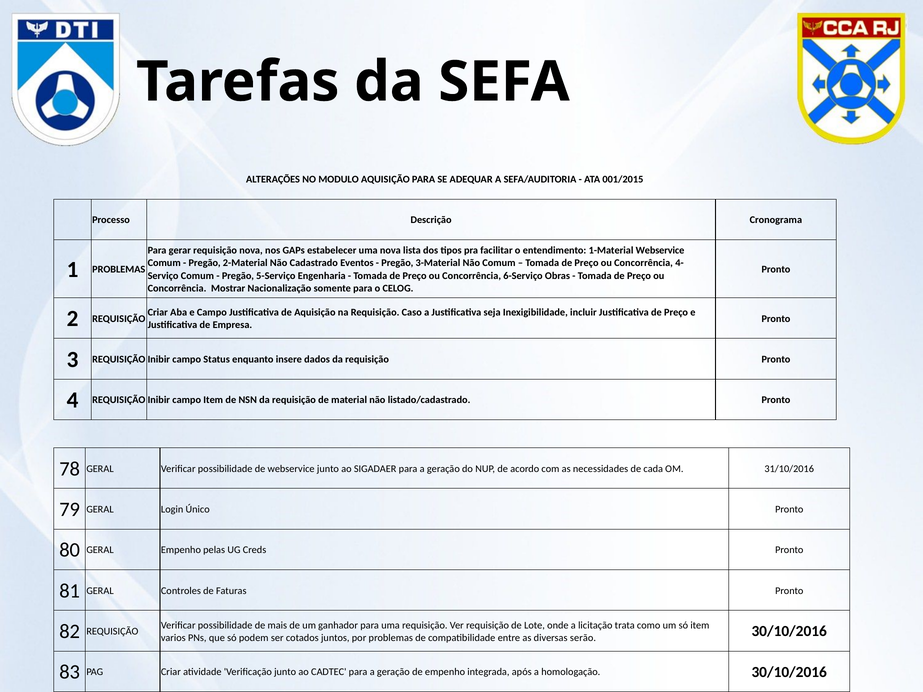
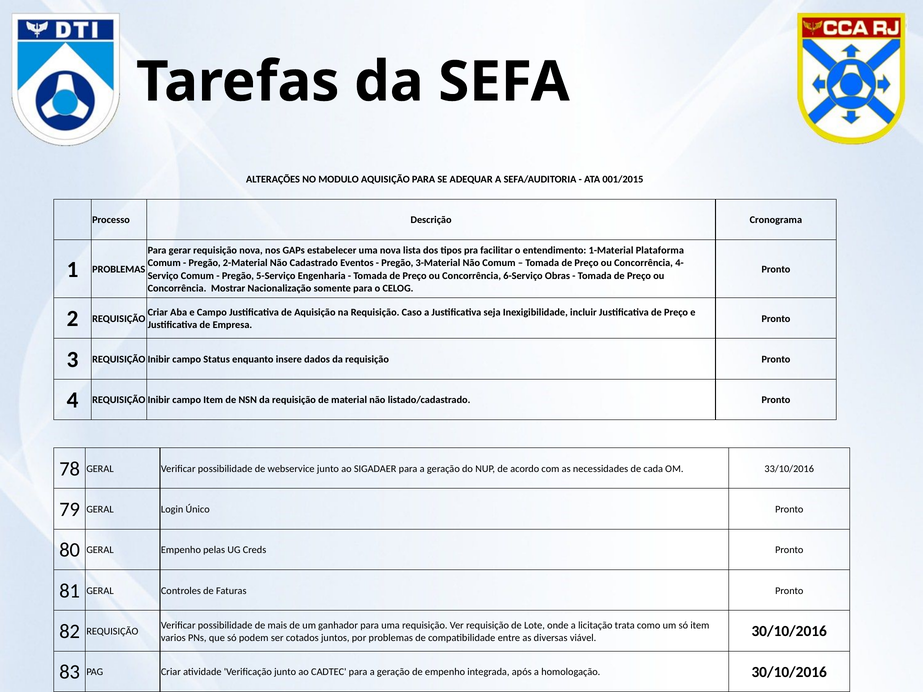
1-Material Webservice: Webservice -> Plataforma
31/10/2016: 31/10/2016 -> 33/10/2016
serão: serão -> viável
